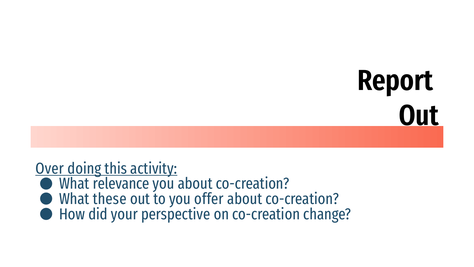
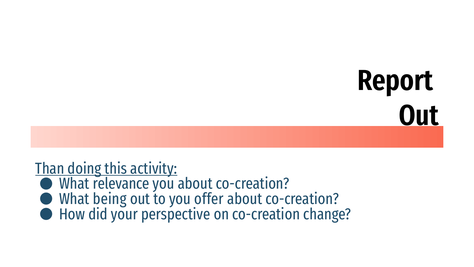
Over: Over -> Than
these: these -> being
